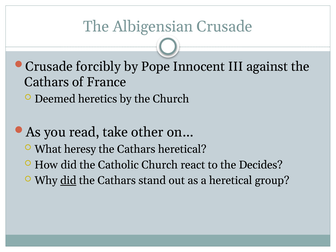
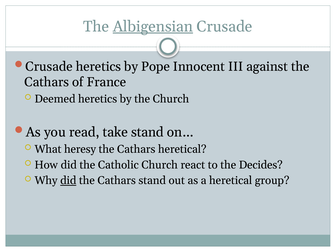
Albigensian underline: none -> present
Crusade forcibly: forcibly -> heretics
take other: other -> stand
